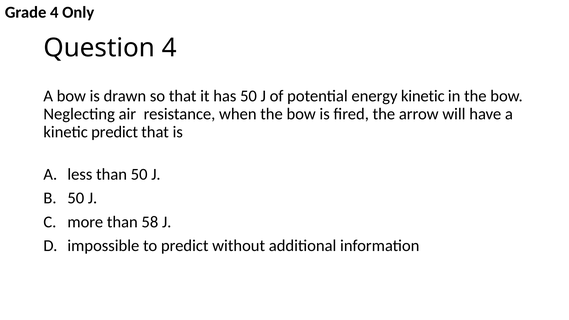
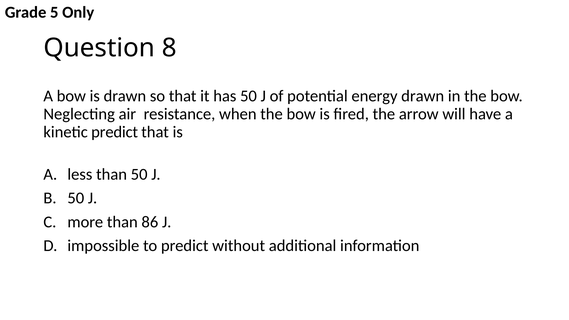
Grade 4: 4 -> 5
Question 4: 4 -> 8
energy kinetic: kinetic -> drawn
58: 58 -> 86
